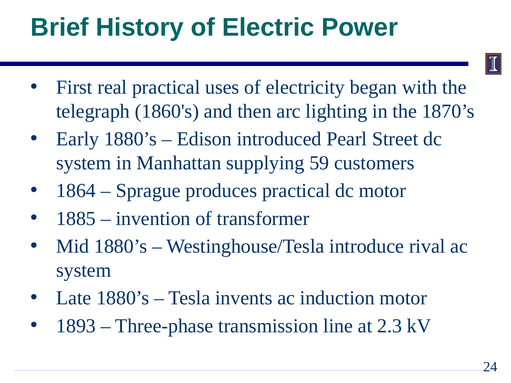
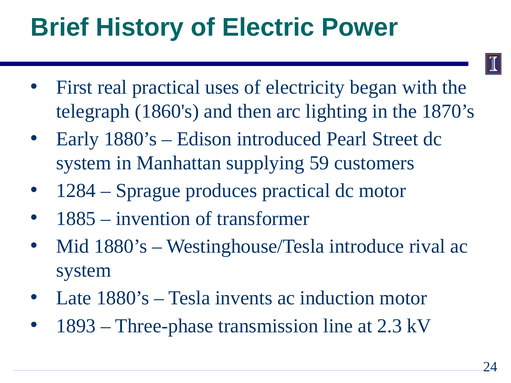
1864: 1864 -> 1284
